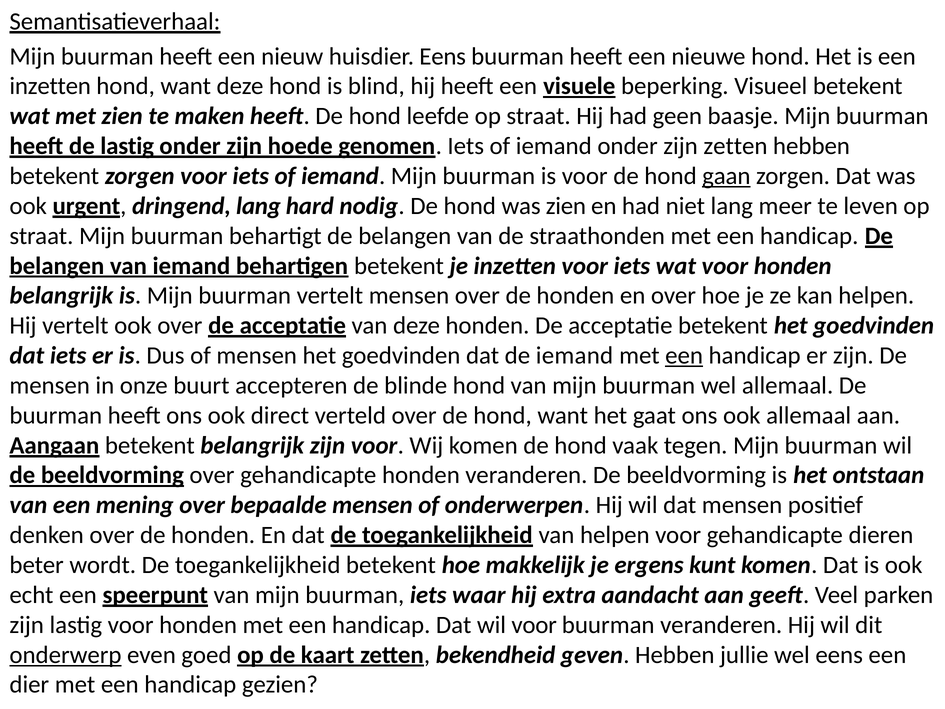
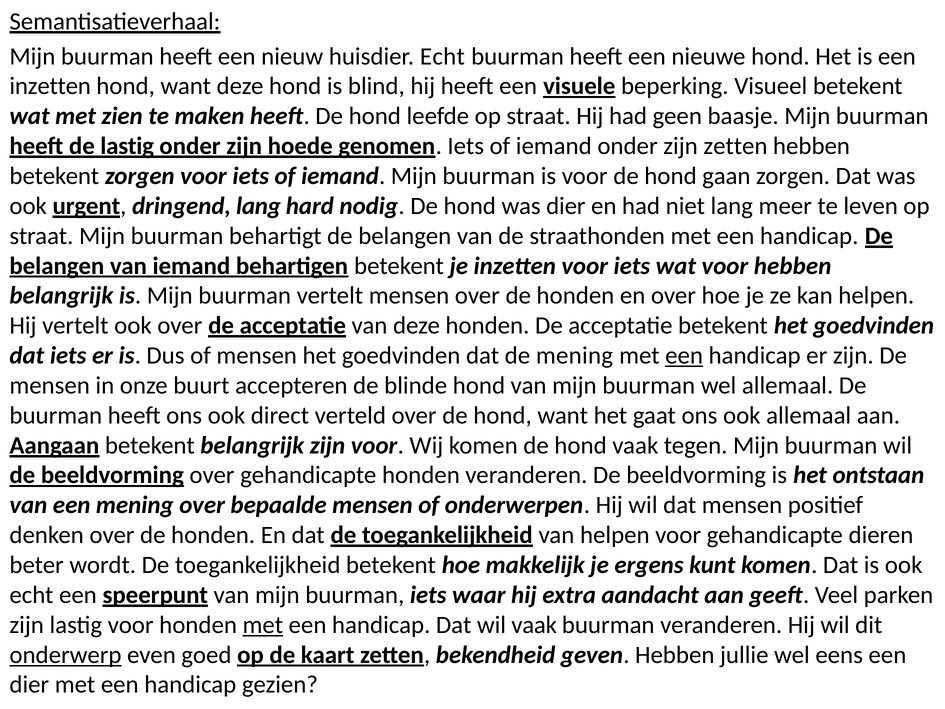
huisdier Eens: Eens -> Echt
gaan underline: present -> none
was zien: zien -> dier
wat voor honden: honden -> hebben
de iemand: iemand -> mening
met at (263, 625) underline: none -> present
wil voor: voor -> vaak
